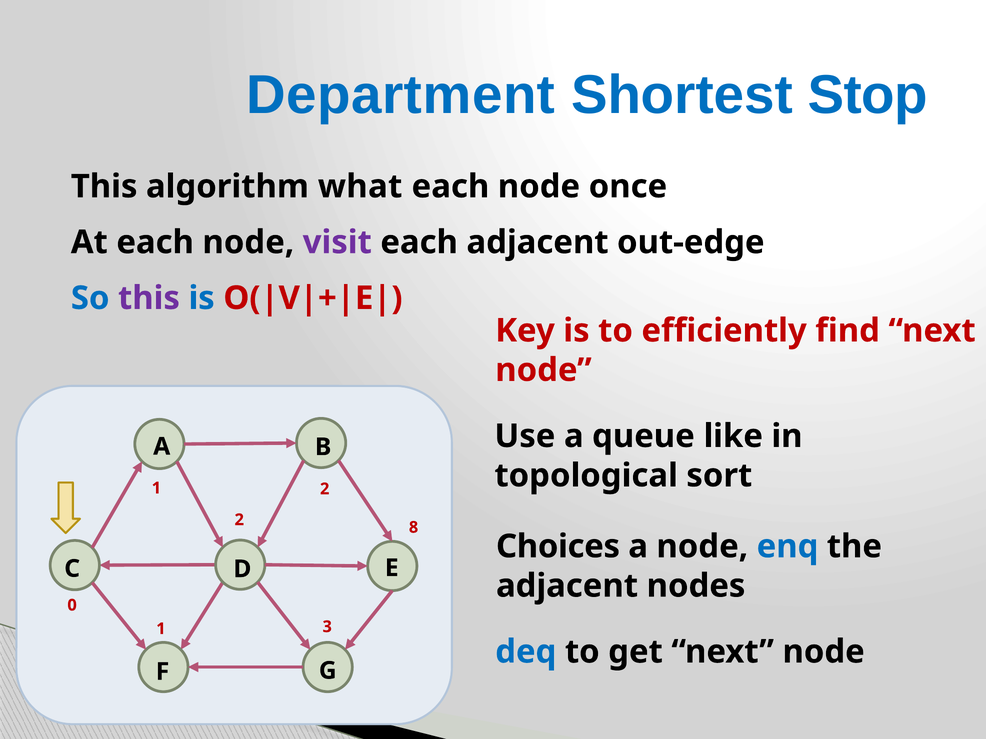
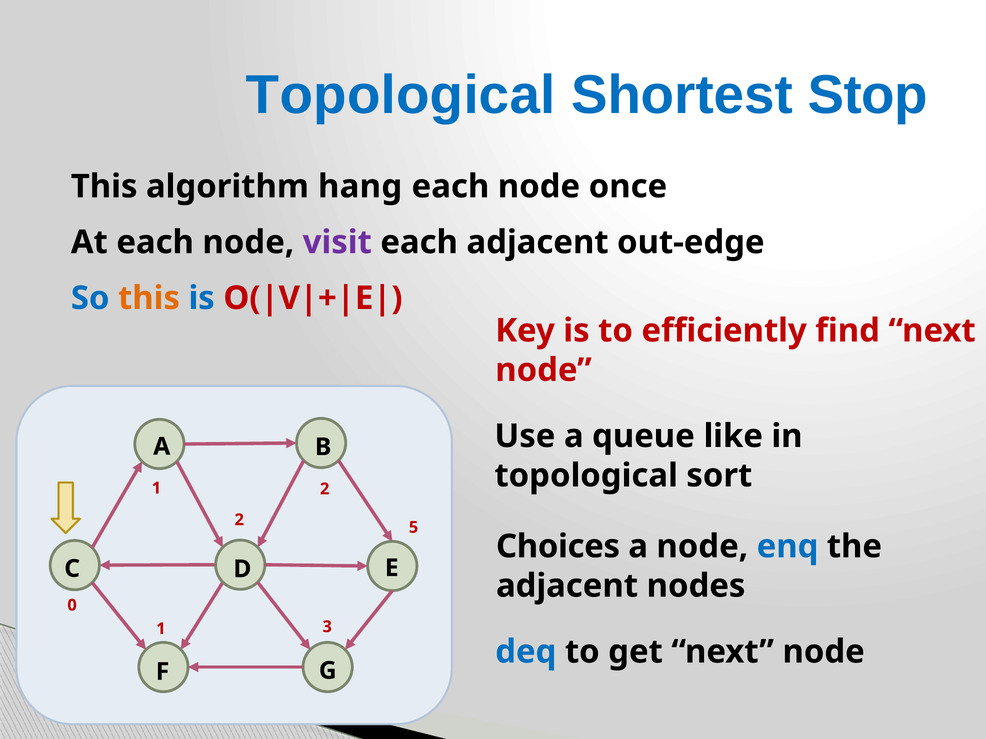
Department at (401, 95): Department -> Topological
what: what -> hang
this at (149, 298) colour: purple -> orange
8: 8 -> 5
